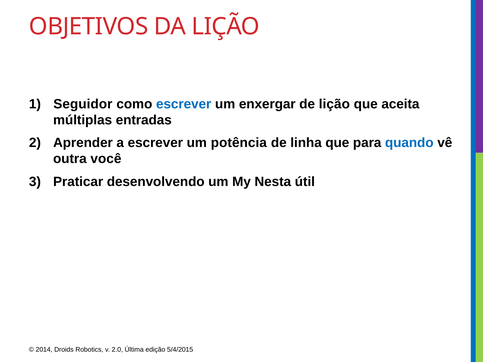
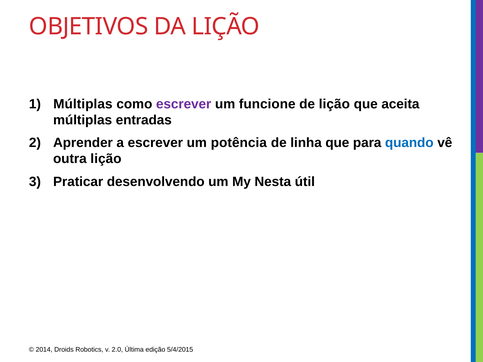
Seguidor at (83, 104): Seguidor -> Múltiplas
escrever at (184, 104) colour: blue -> purple
enxergar: enxergar -> funcione
outra você: você -> lição
